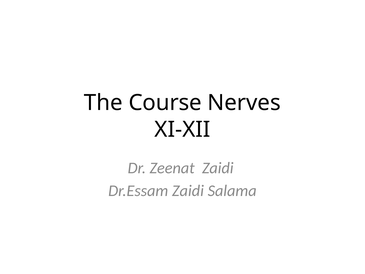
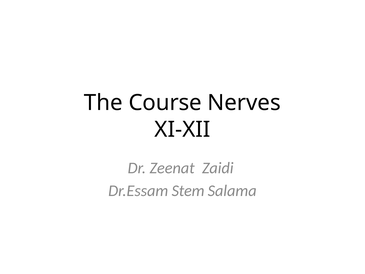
Dr.Essam Zaidi: Zaidi -> Stem
